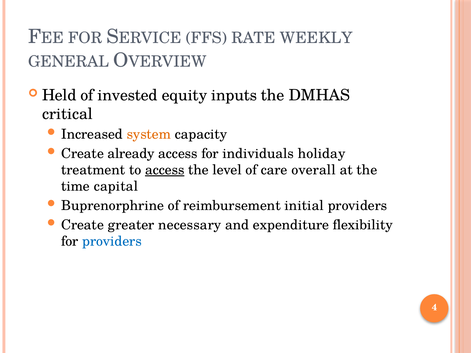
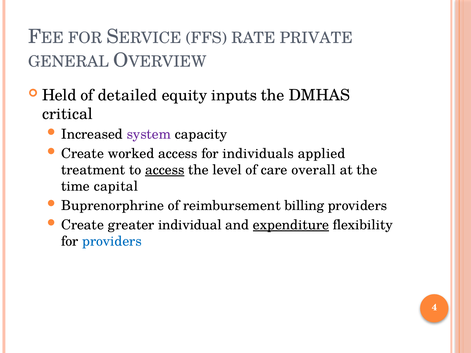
WEEKLY: WEEKLY -> PRIVATE
invested: invested -> detailed
system colour: orange -> purple
already: already -> worked
holiday: holiday -> applied
initial: initial -> billing
necessary: necessary -> individual
expenditure underline: none -> present
